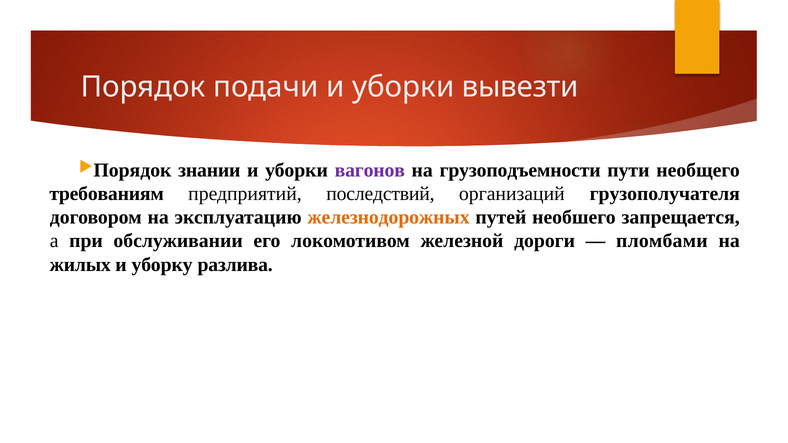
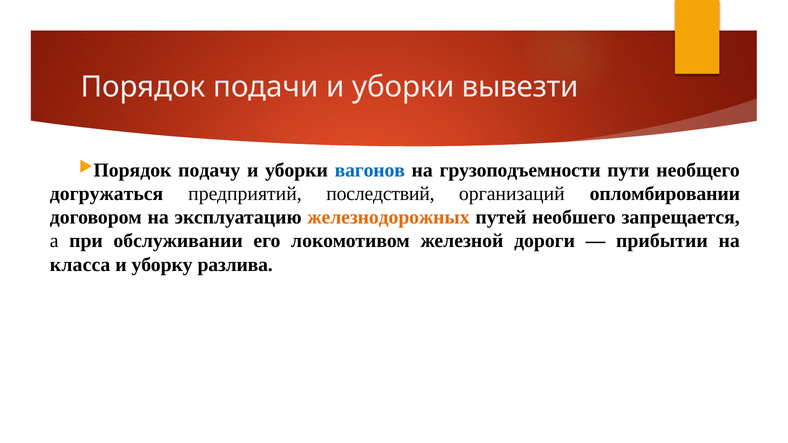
знании: знании -> подачу
вагонов colour: purple -> blue
требованиям: требованиям -> догружаться
грузополучателя: грузополучателя -> опломбировании
пломбами: пломбами -> прибытии
жилых: жилых -> класса
